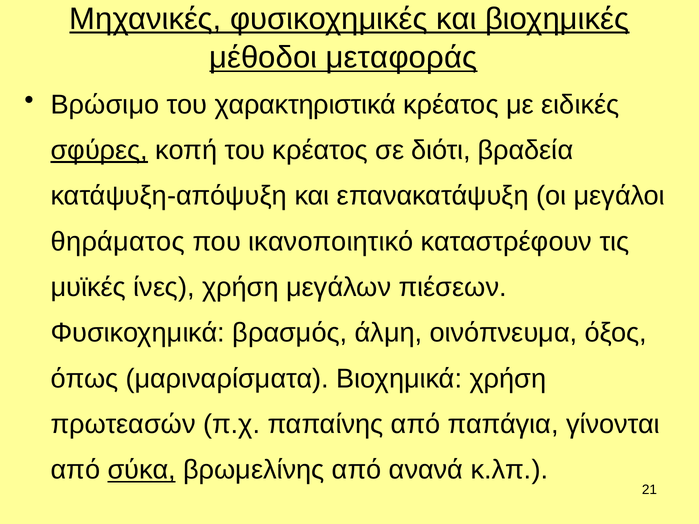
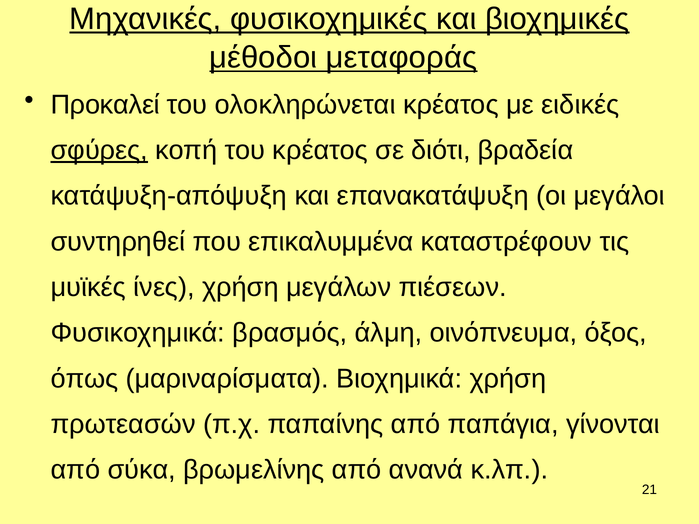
Βρώσιμο: Βρώσιμο -> Προκαλεί
χαρακτηριστικά: χαρακτηριστικά -> ολοκληρώνεται
θηράματος: θηράματος -> συντηρηθεί
ικανοποιητικό: ικανοποιητικό -> επικαλυμμένα
σύκα underline: present -> none
